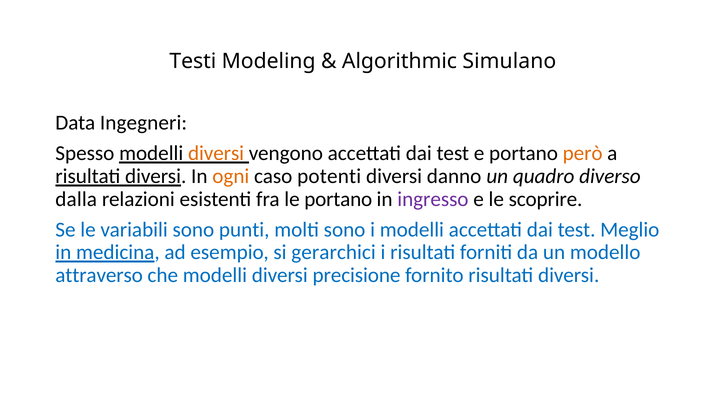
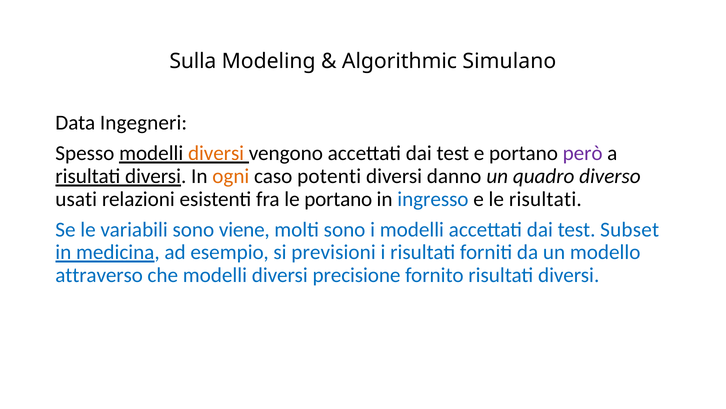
Testi: Testi -> Sulla
però colour: orange -> purple
dalla: dalla -> usati
ingresso colour: purple -> blue
le scoprire: scoprire -> risultati
punti: punti -> viene
Meglio: Meglio -> Subset
gerarchici: gerarchici -> previsioni
